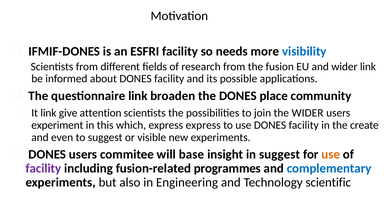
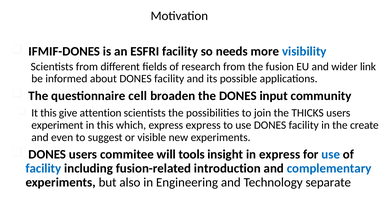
questionnaire link: link -> cell
place: place -> input
It link: link -> this
the WIDER: WIDER -> THICKS
base: base -> tools
in suggest: suggest -> express
use at (331, 154) colour: orange -> blue
facility at (43, 168) colour: purple -> blue
programmes: programmes -> introduction
scientific: scientific -> separate
